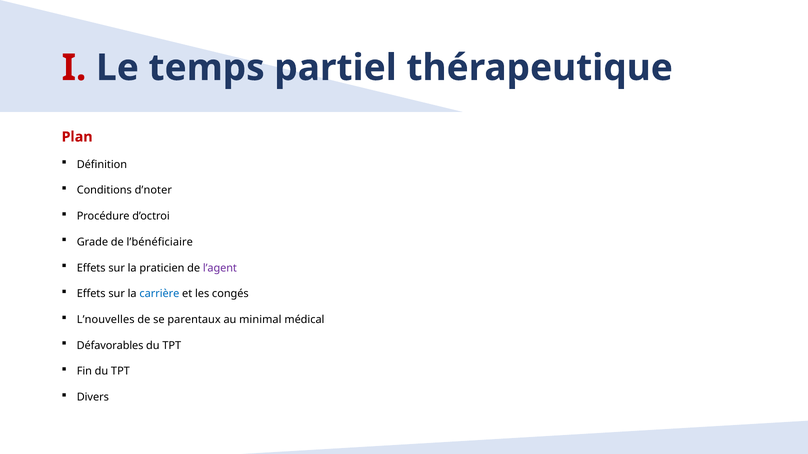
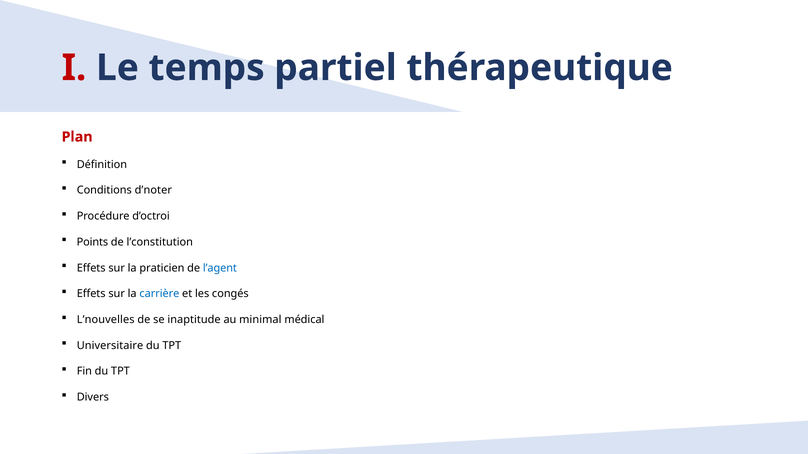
Grade: Grade -> Points
l’bénéficiaire: l’bénéficiaire -> l’constitution
l’agent colour: purple -> blue
parentaux: parentaux -> inaptitude
Défavorables: Défavorables -> Universitaire
